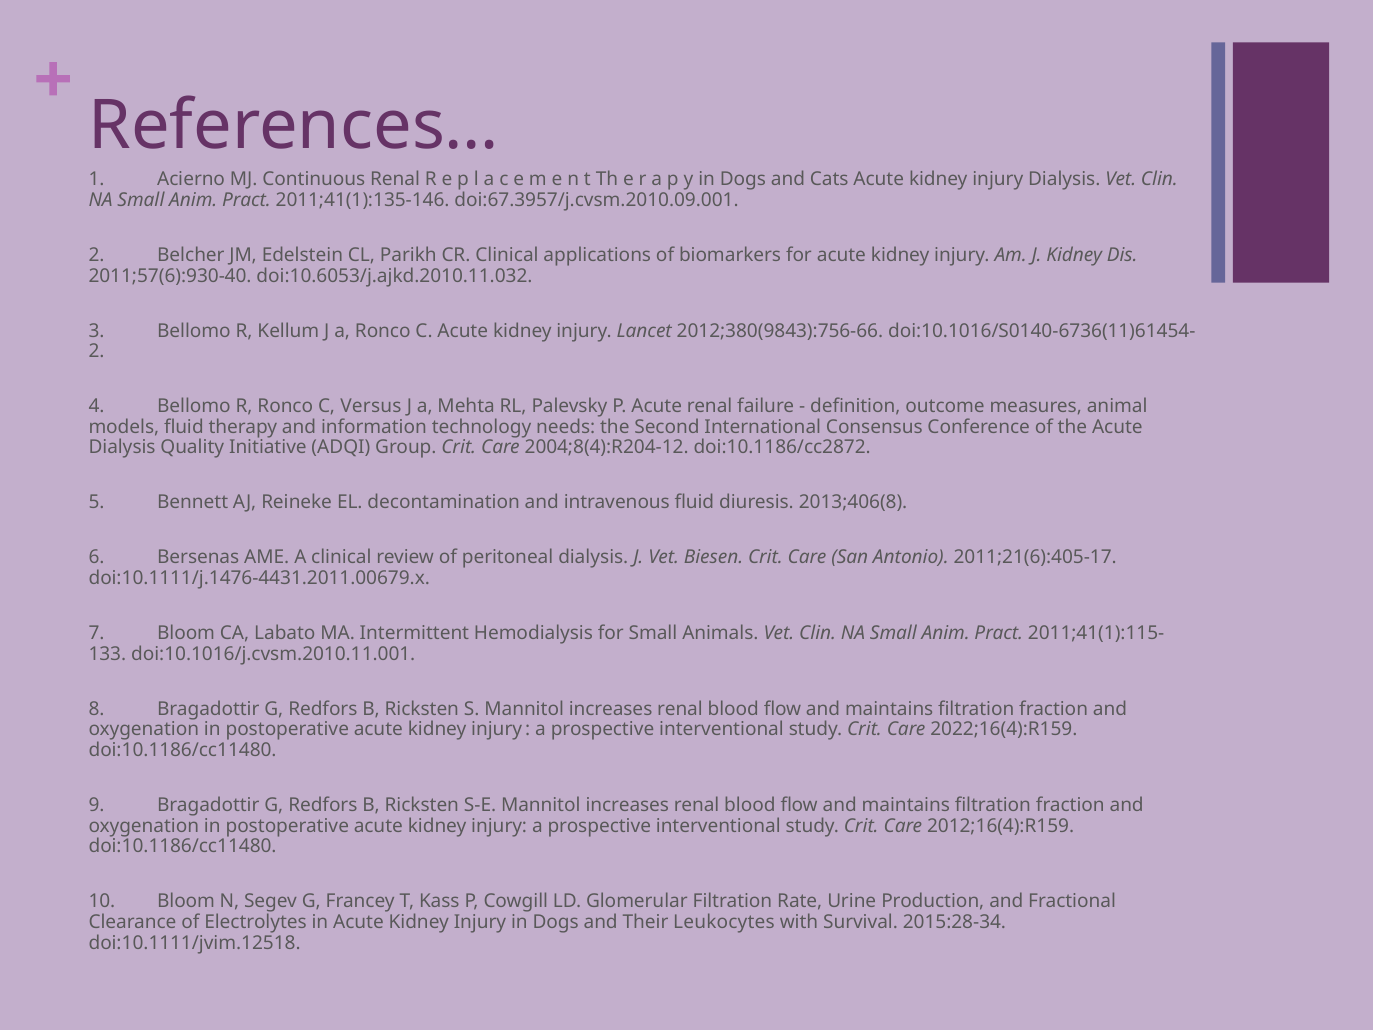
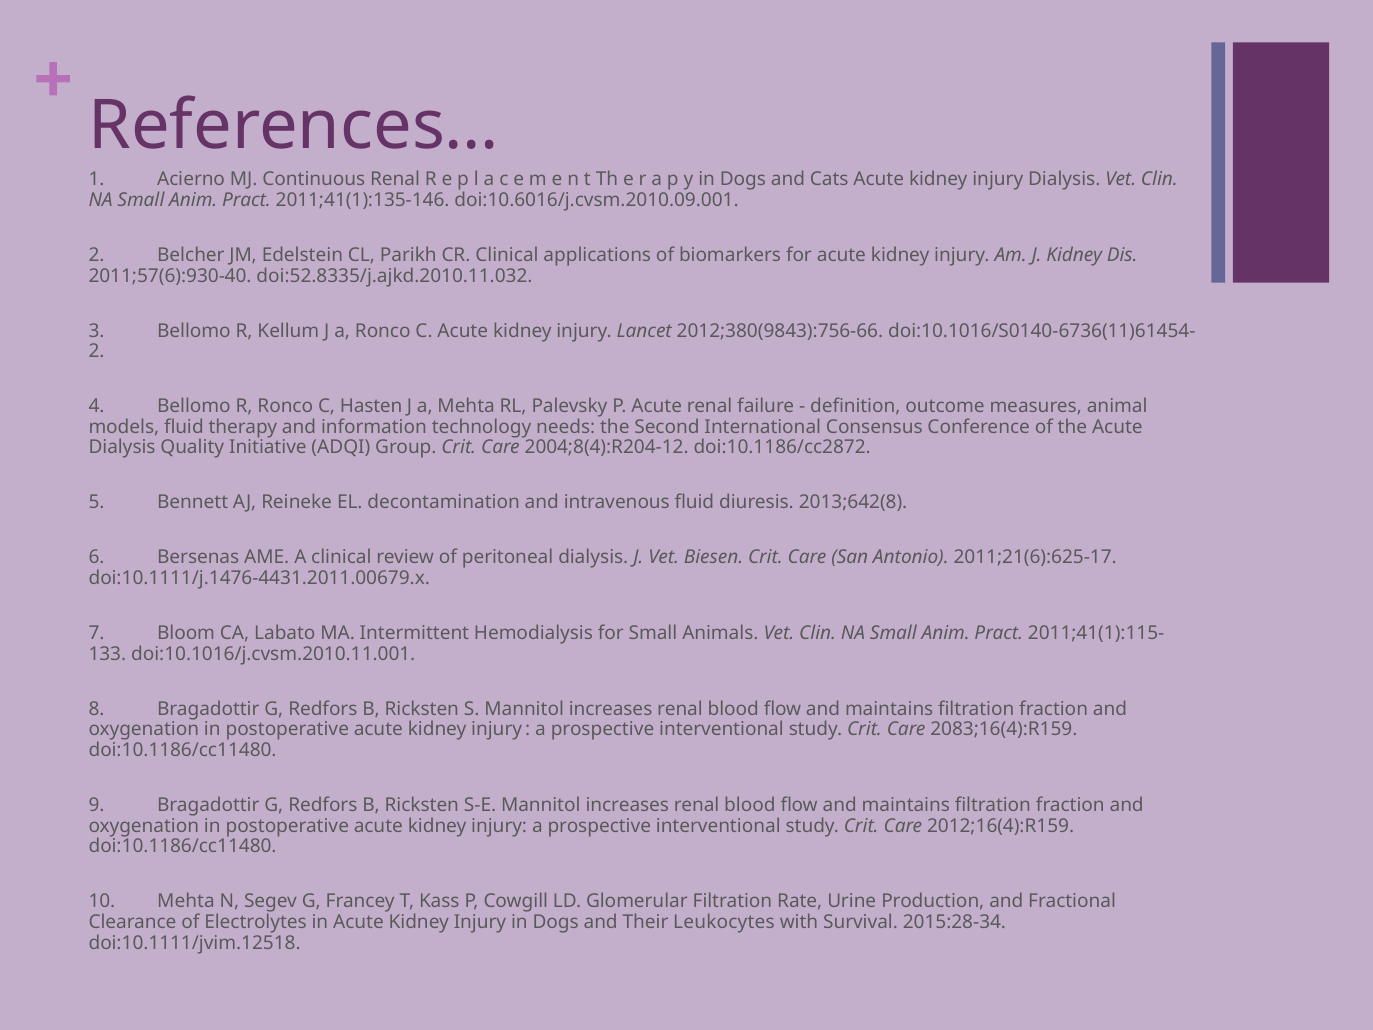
doi:67.3957/j.cvsm.2010.09.001: doi:67.3957/j.cvsm.2010.09.001 -> doi:10.6016/j.cvsm.2010.09.001
doi:10.6053/j.ajkd.2010.11.032: doi:10.6053/j.ajkd.2010.11.032 -> doi:52.8335/j.ajkd.2010.11.032
Versus: Versus -> Hasten
2013;406(8: 2013;406(8 -> 2013;642(8
2011;21(6):405-17: 2011;21(6):405-17 -> 2011;21(6):625-17
2022;16(4):R159: 2022;16(4):R159 -> 2083;16(4):R159
10 Bloom: Bloom -> Mehta
